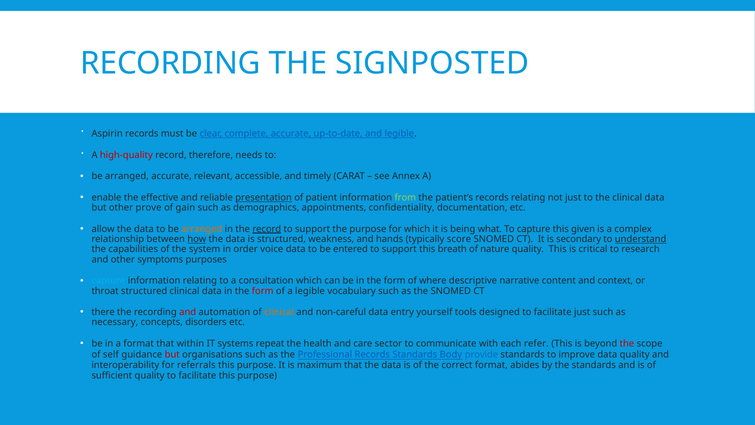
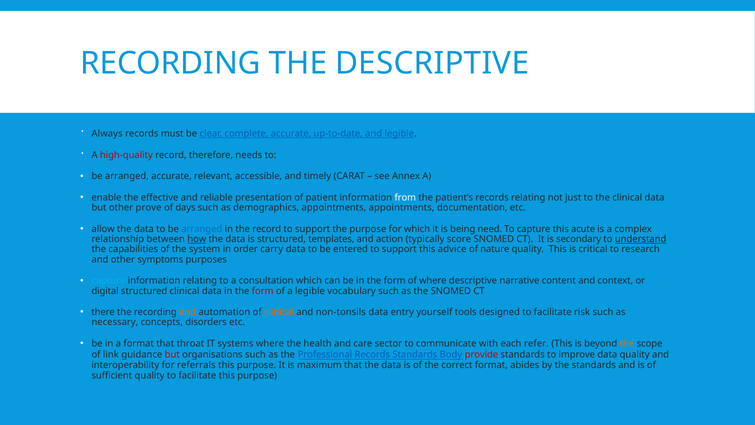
THE SIGNPOSTED: SIGNPOSTED -> DESCRIPTIVE
Aspirin: Aspirin -> Always
presentation underline: present -> none
from colour: light green -> white
gain: gain -> days
appointments confidentiality: confidentiality -> appointments
arranged at (202, 229) colour: orange -> blue
record at (267, 229) underline: present -> none
what: what -> need
given: given -> acute
weakness: weakness -> templates
hands: hands -> action
voice: voice -> carry
breath: breath -> advice
throat: throat -> digital
and at (188, 312) colour: red -> orange
non-careful: non-careful -> non-tonsils
facilitate just: just -> risk
within: within -> throat
systems repeat: repeat -> where
the at (627, 343) colour: red -> orange
self: self -> link
provide colour: blue -> red
